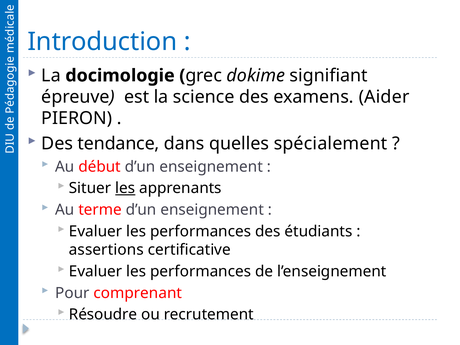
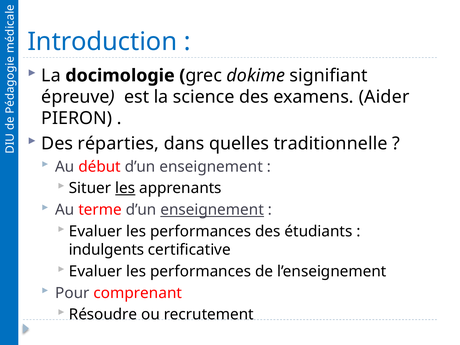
tendance: tendance -> réparties
spécialement: spécialement -> traditionnelle
enseignement at (212, 210) underline: none -> present
assertions: assertions -> indulgents
